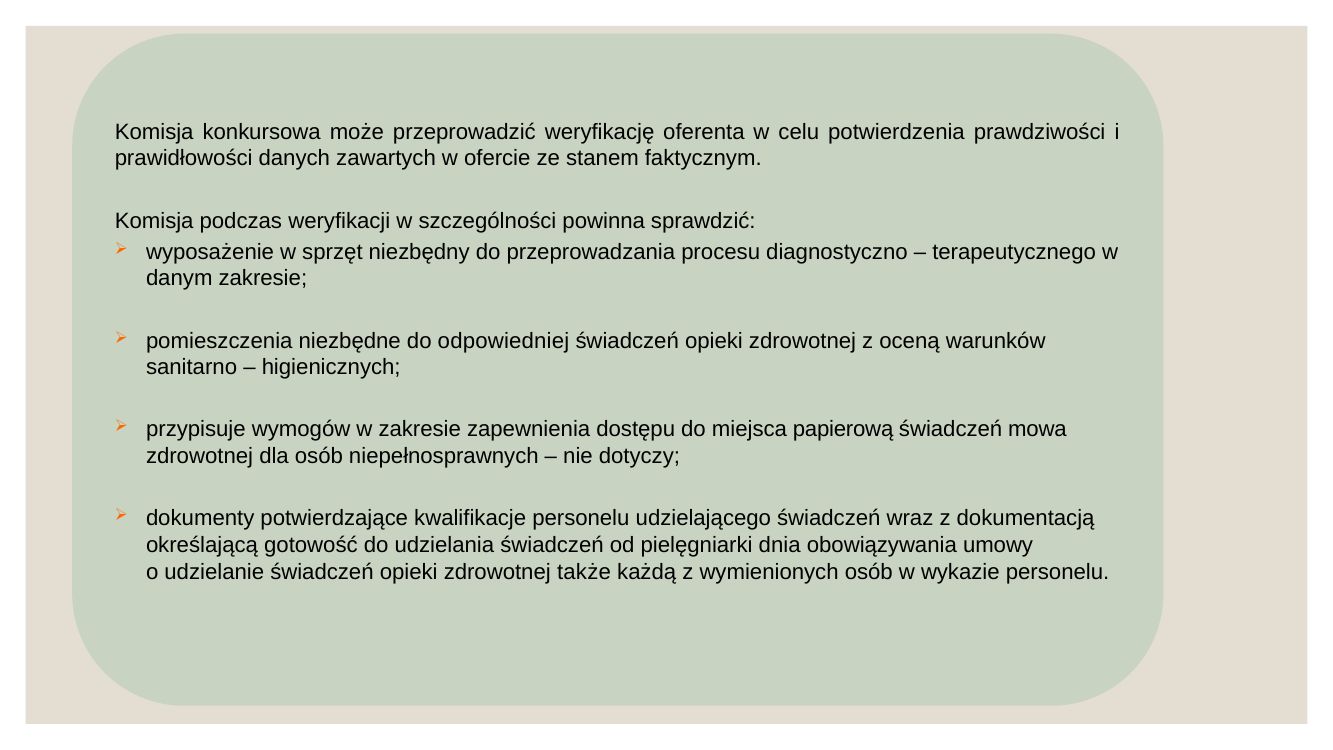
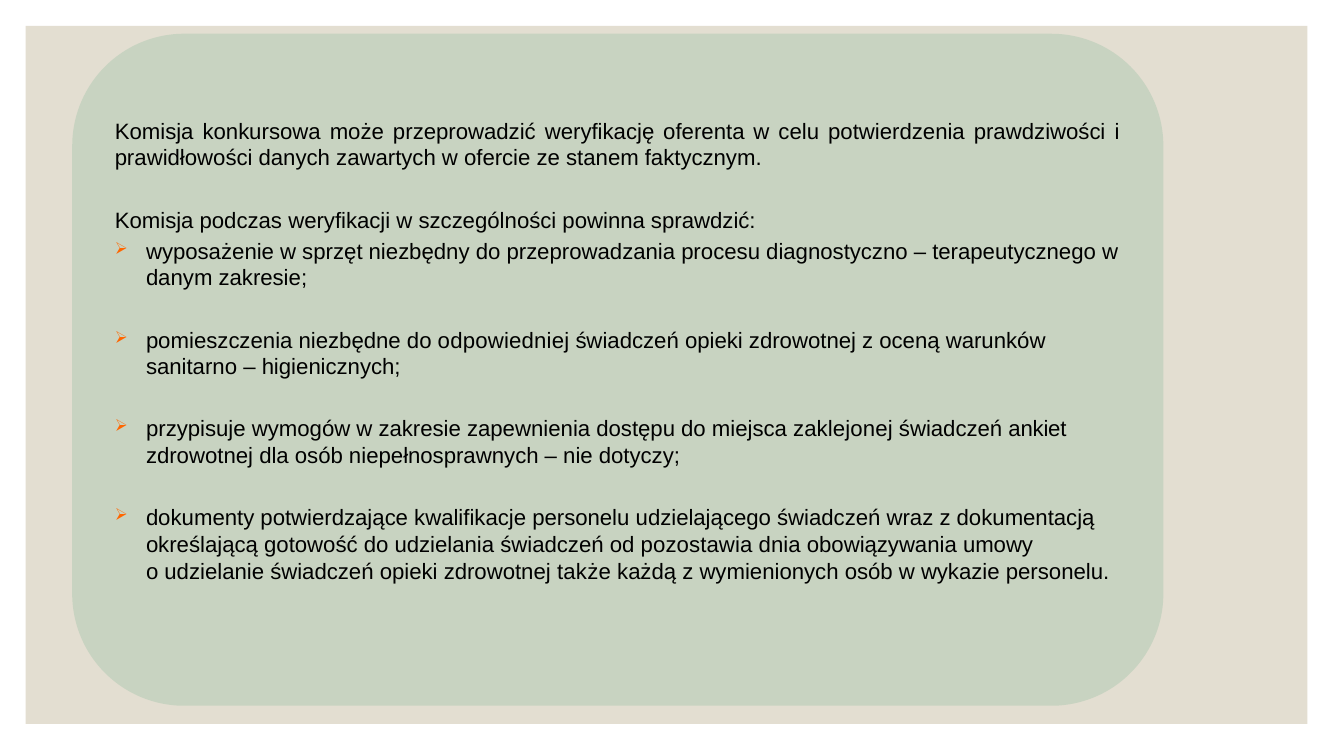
papierową: papierową -> zaklejonej
mowa: mowa -> ankiet
pielęgniarki: pielęgniarki -> pozostawia
